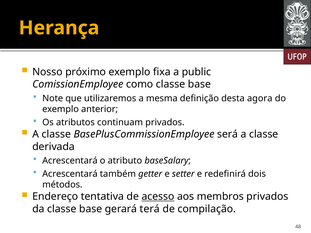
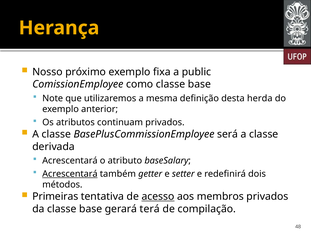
agora: agora -> herda
Acrescentará at (70, 174) underline: none -> present
Endereço: Endereço -> Primeiras
